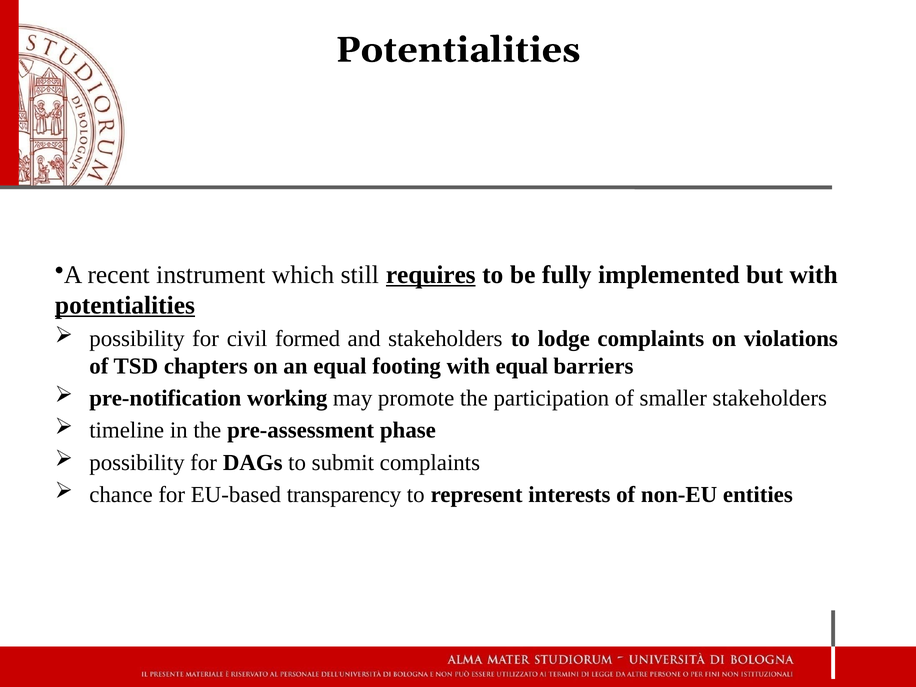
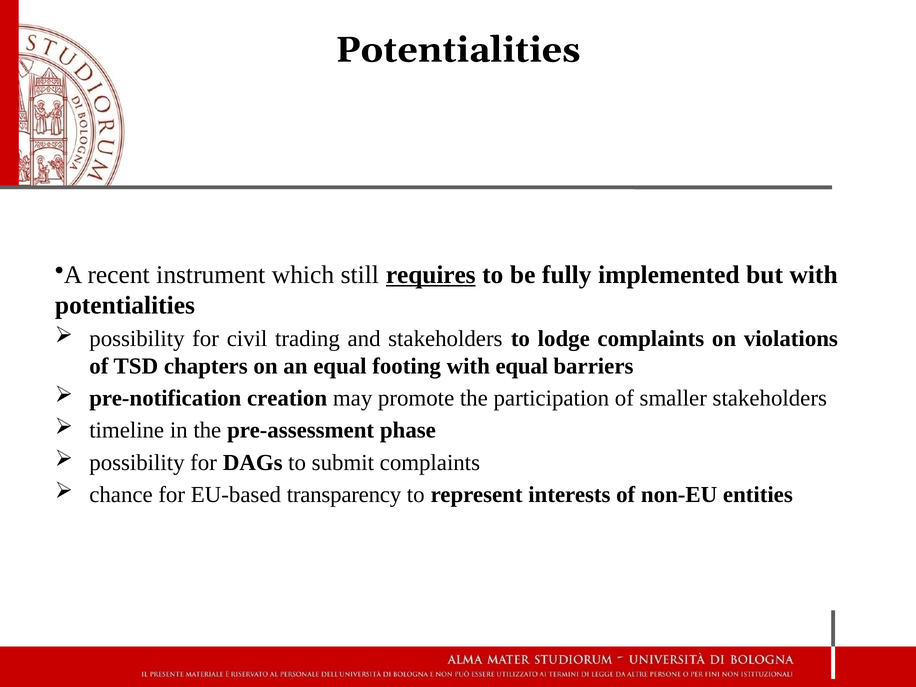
potentialities at (125, 305) underline: present -> none
formed: formed -> trading
working: working -> creation
